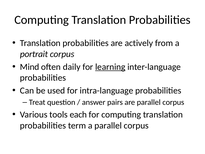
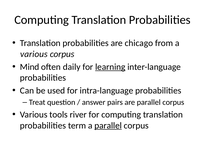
actively: actively -> chicago
portrait at (34, 54): portrait -> various
each: each -> river
parallel at (108, 125) underline: none -> present
